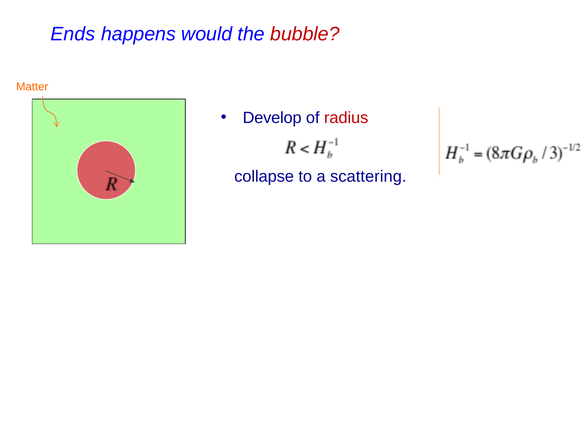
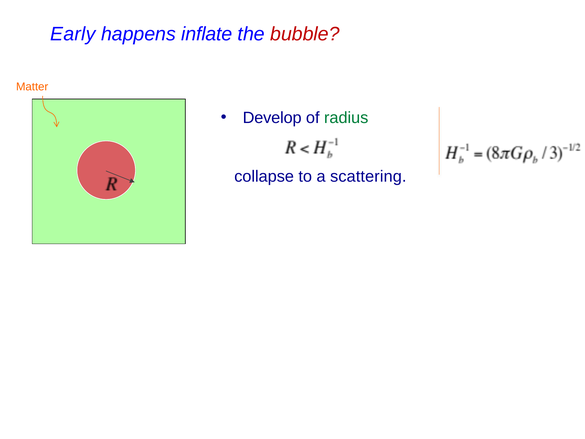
Ends: Ends -> Early
would: would -> inflate
radius colour: red -> green
